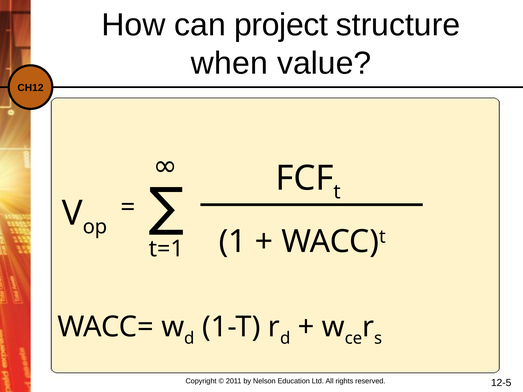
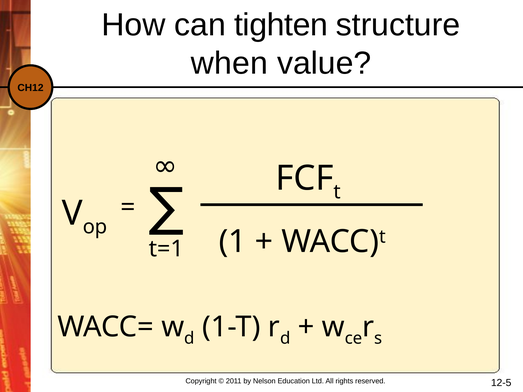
project: project -> tighten
